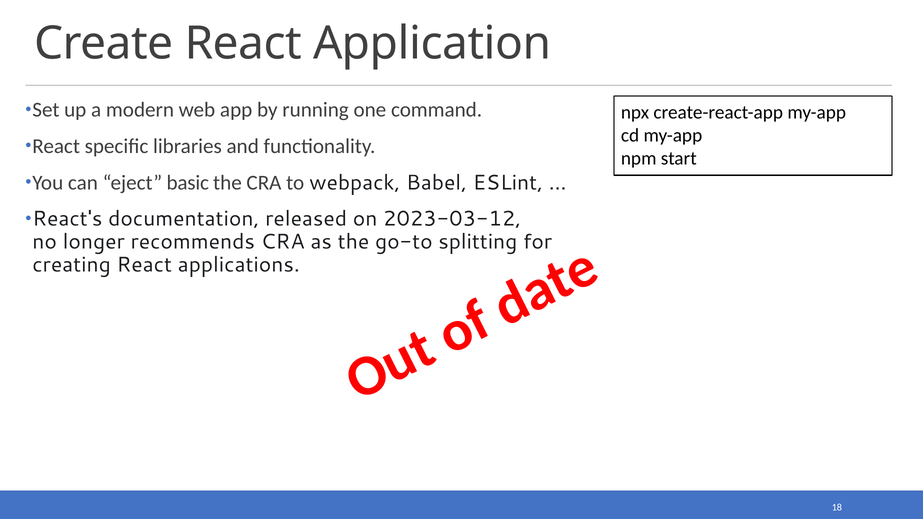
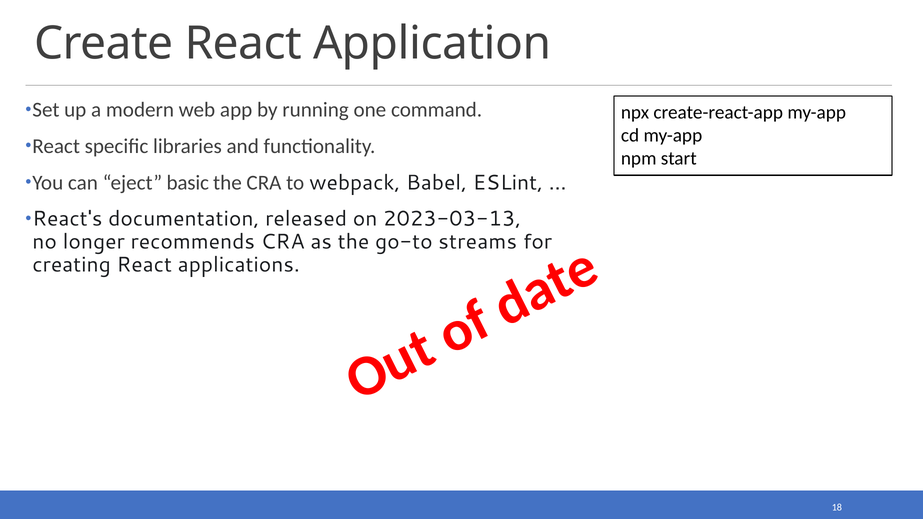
2023-03-12: 2023-03-12 -> 2023-03-13
splitting: splitting -> streams
